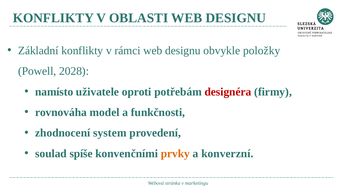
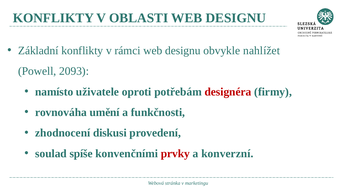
položky: položky -> nahlížet
2028: 2028 -> 2093
model: model -> umění
system: system -> diskusi
prvky colour: orange -> red
